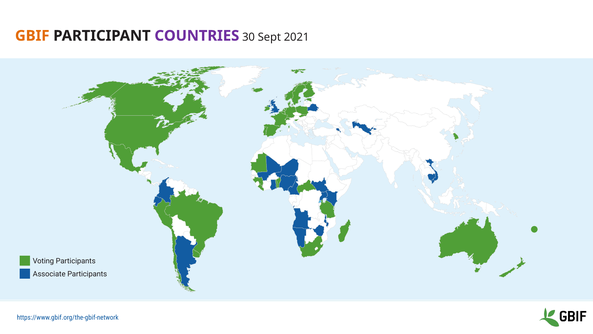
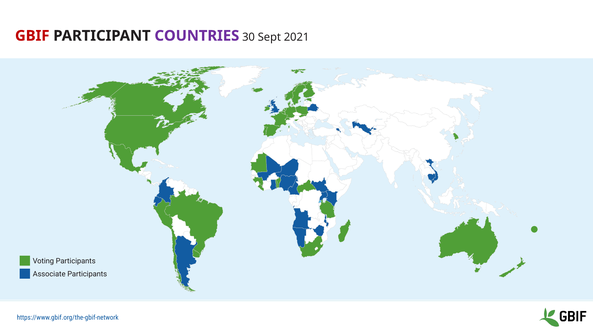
GBIF colour: orange -> red
